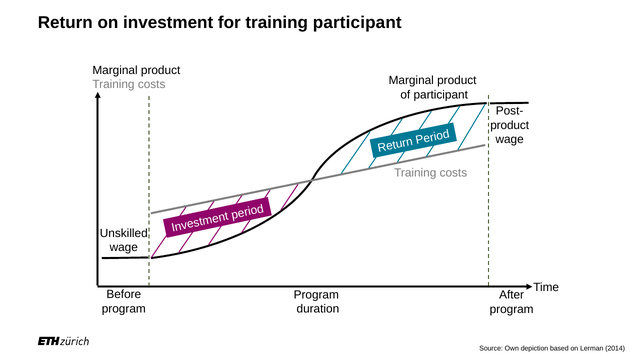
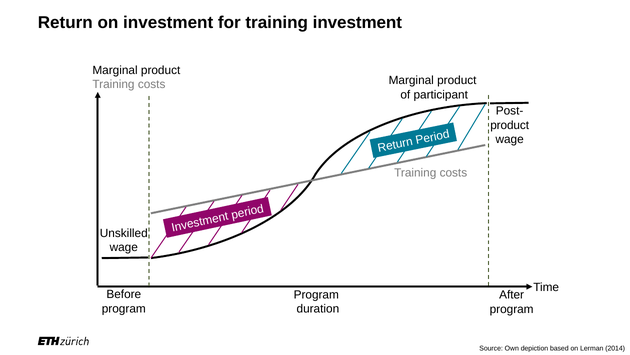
training participant: participant -> investment
